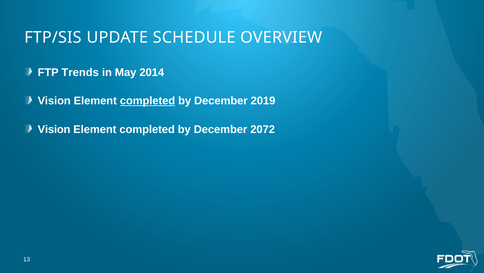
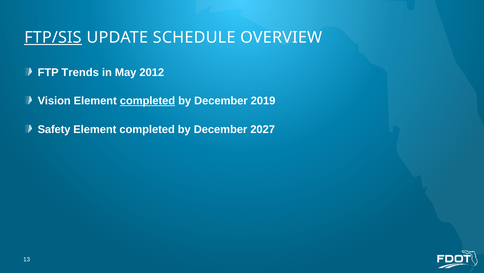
FTP/SIS underline: none -> present
2014: 2014 -> 2012
Vision at (54, 129): Vision -> Safety
2072: 2072 -> 2027
